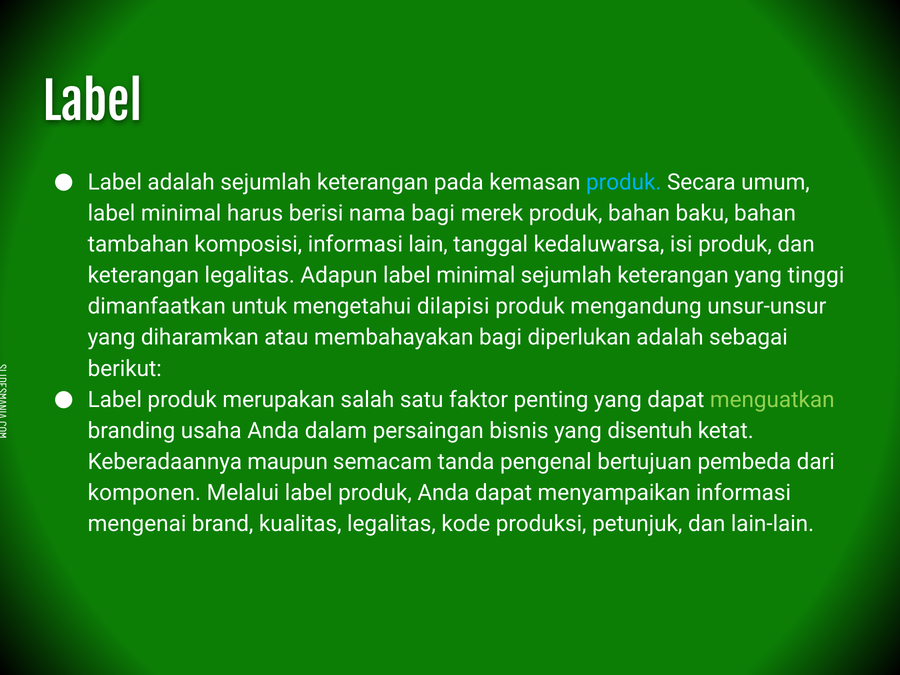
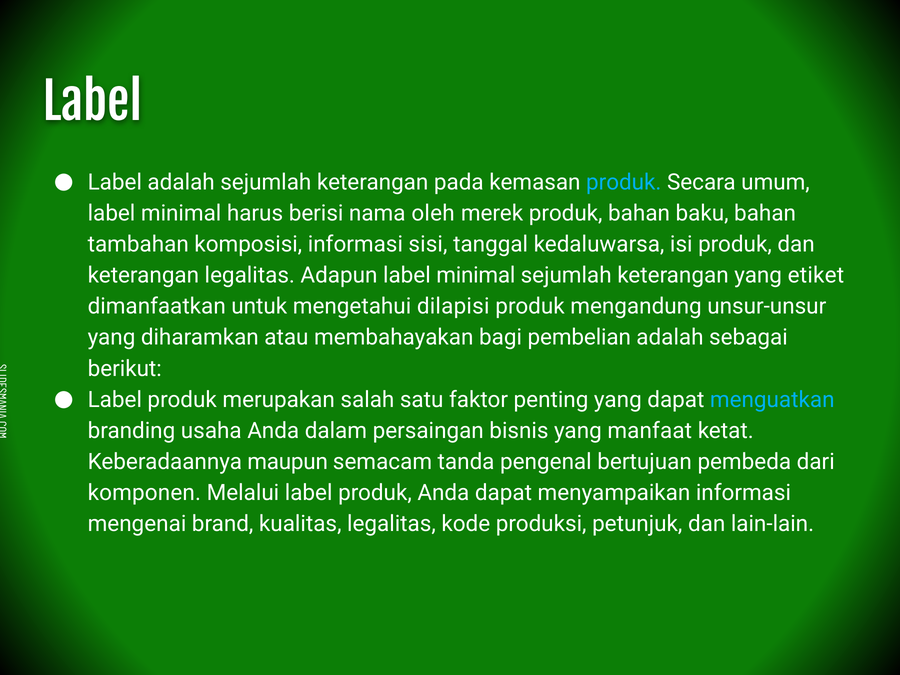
nama bagi: bagi -> oleh
lain: lain -> sisi
tinggi: tinggi -> etiket
diperlukan: diperlukan -> pembelian
menguatkan colour: light green -> light blue
disentuh: disentuh -> manfaat
